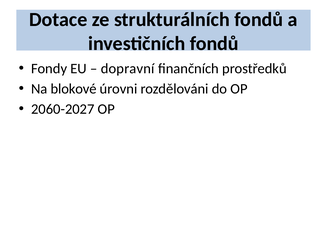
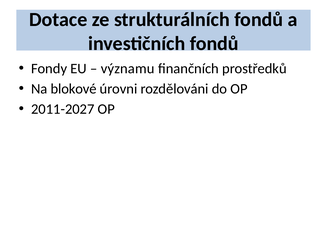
dopravní: dopravní -> významu
2060-2027: 2060-2027 -> 2011-2027
